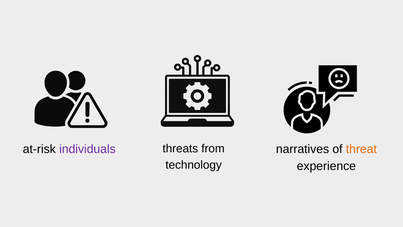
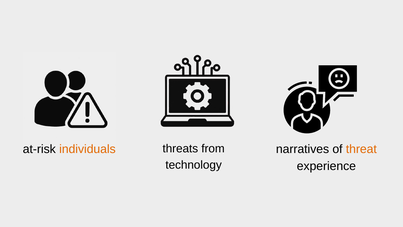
individuals colour: purple -> orange
